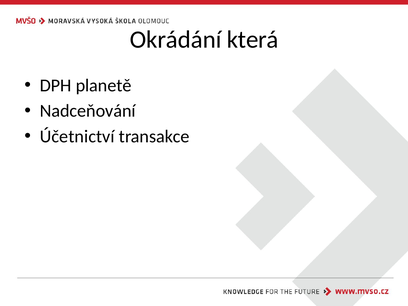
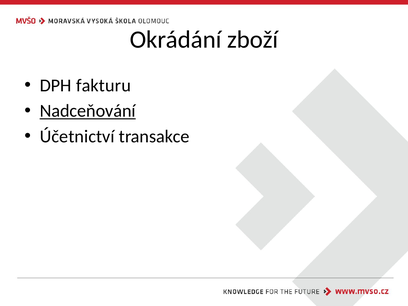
která: která -> zboží
planetě: planetě -> fakturu
Nadceňování underline: none -> present
